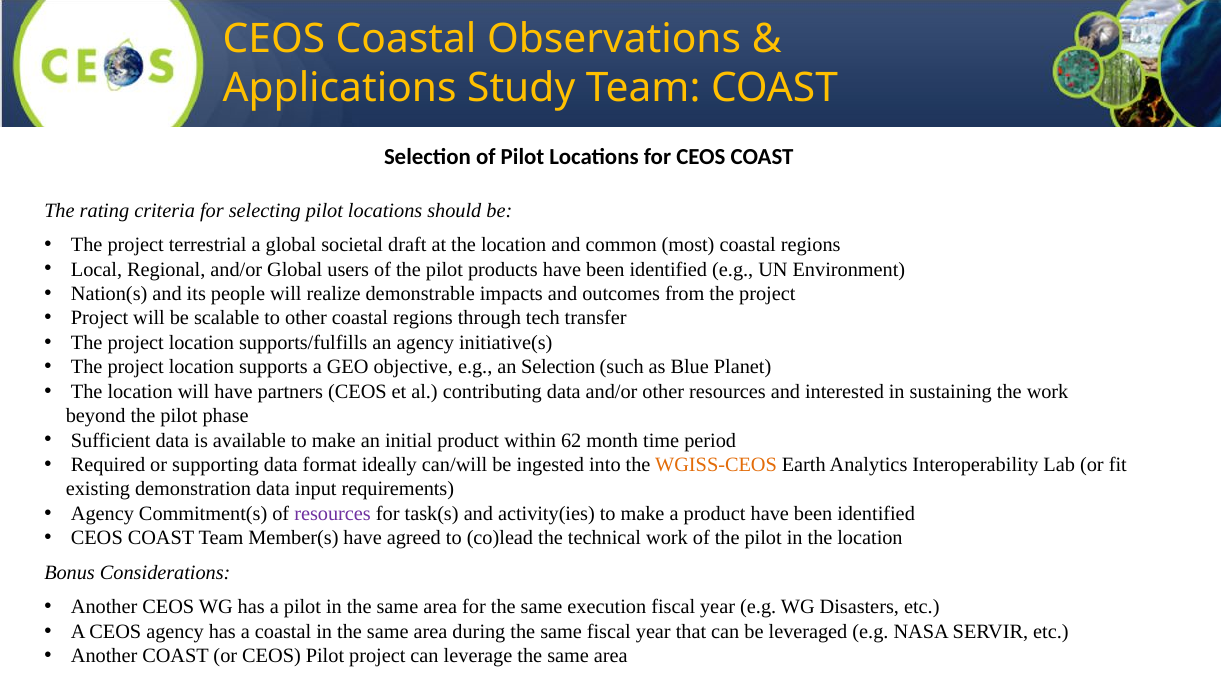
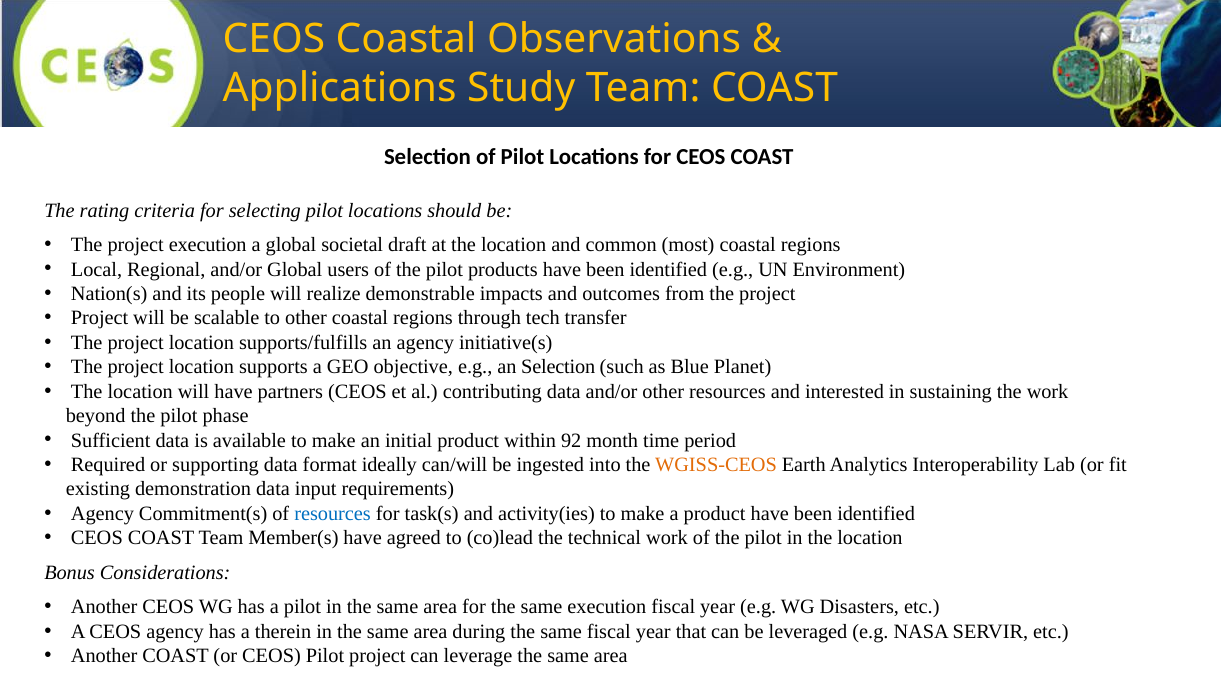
project terrestrial: terrestrial -> execution
62: 62 -> 92
resources at (333, 513) colour: purple -> blue
a coastal: coastal -> therein
